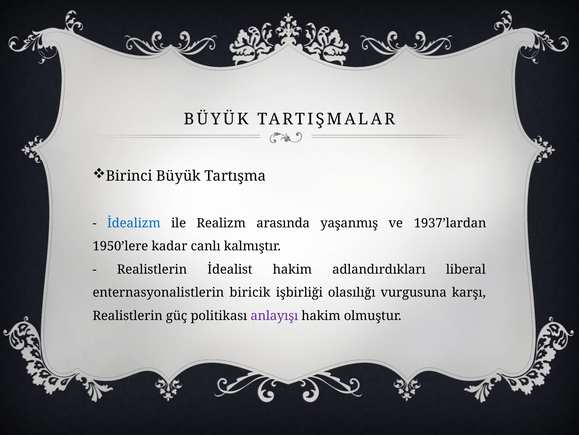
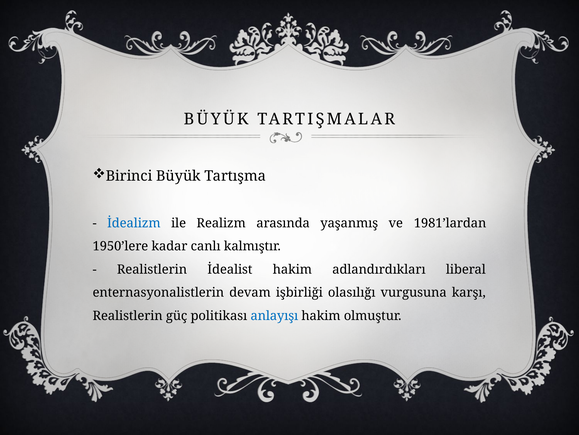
1937’lardan: 1937’lardan -> 1981’lardan
biricik: biricik -> devam
anlayışı colour: purple -> blue
